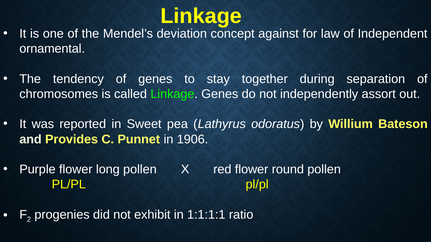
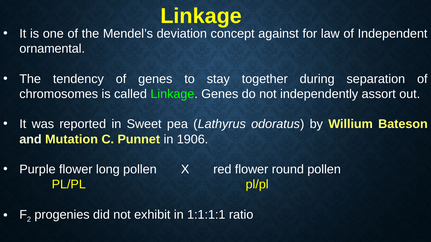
Provides: Provides -> Mutation
